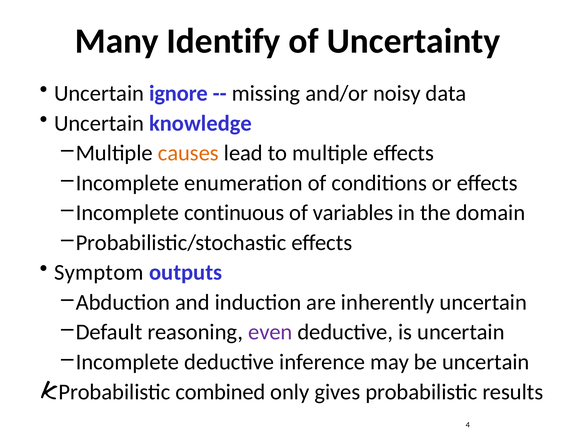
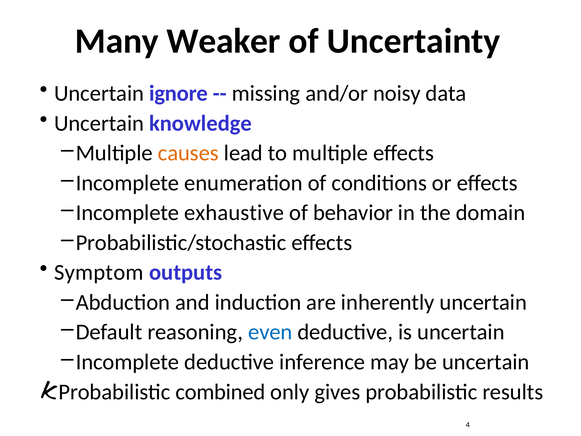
Identify: Identify -> Weaker
continuous: continuous -> exhaustive
variables: variables -> behavior
even colour: purple -> blue
